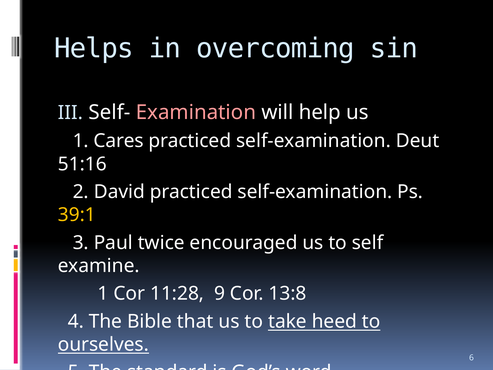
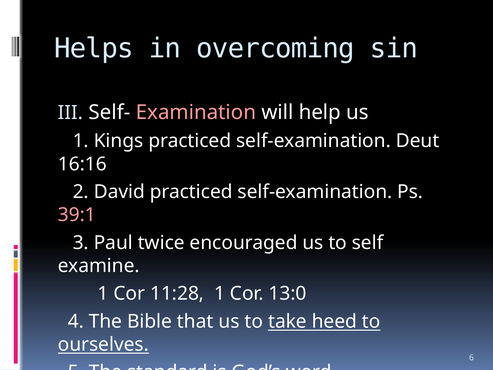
Cares: Cares -> Kings
51:16: 51:16 -> 16:16
39:1 colour: yellow -> pink
11:28 9: 9 -> 1
13:8: 13:8 -> 13:0
